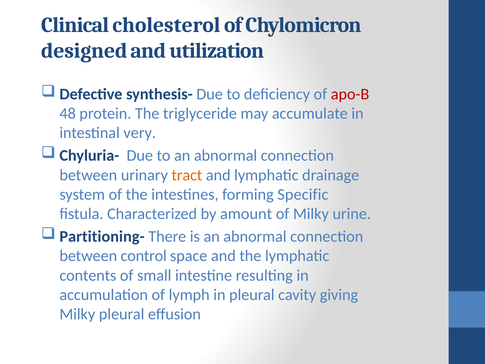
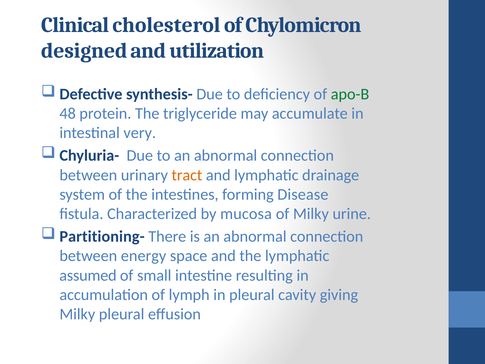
apo-B colour: red -> green
Specific: Specific -> Disease
amount: amount -> mucosa
control: control -> energy
contents: contents -> assumed
